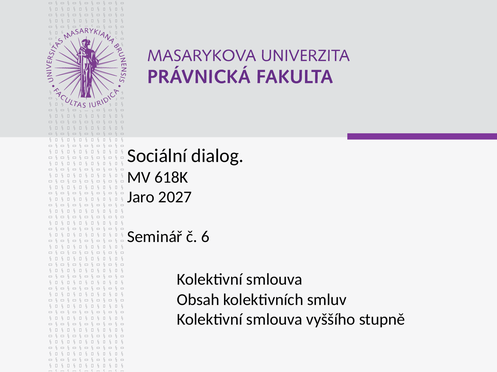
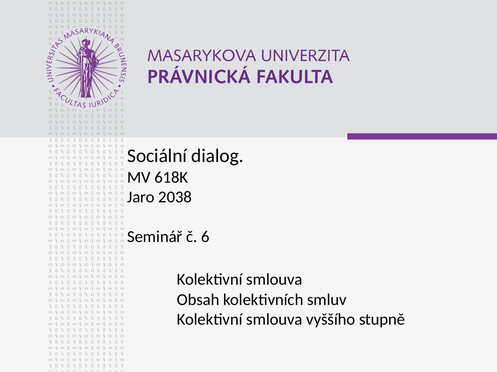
2027: 2027 -> 2038
